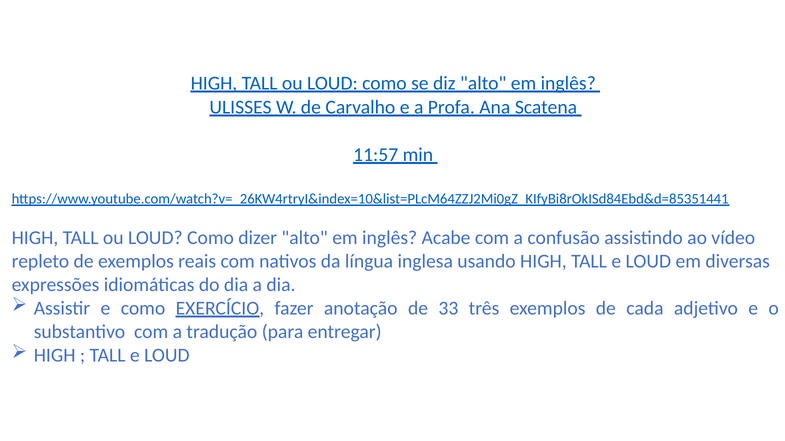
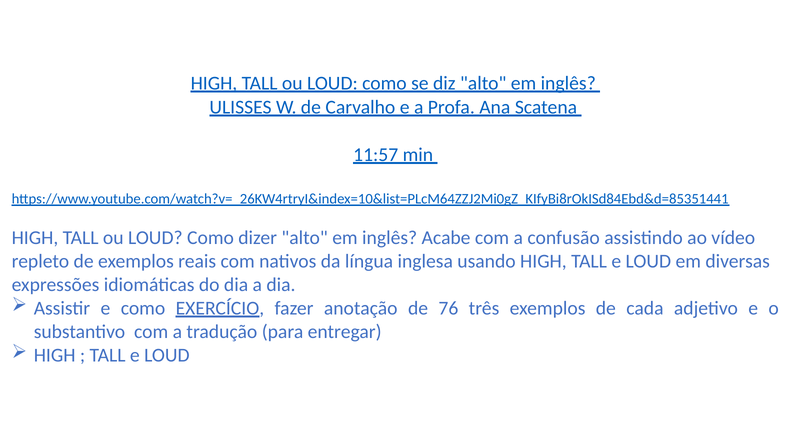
33: 33 -> 76
